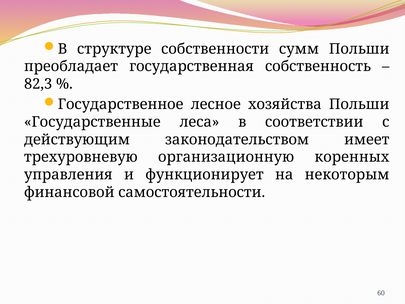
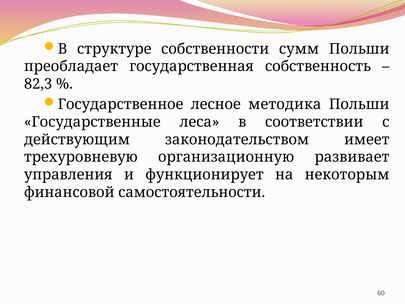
хозяйства: хозяйства -> методика
коренных: коренных -> развивает
